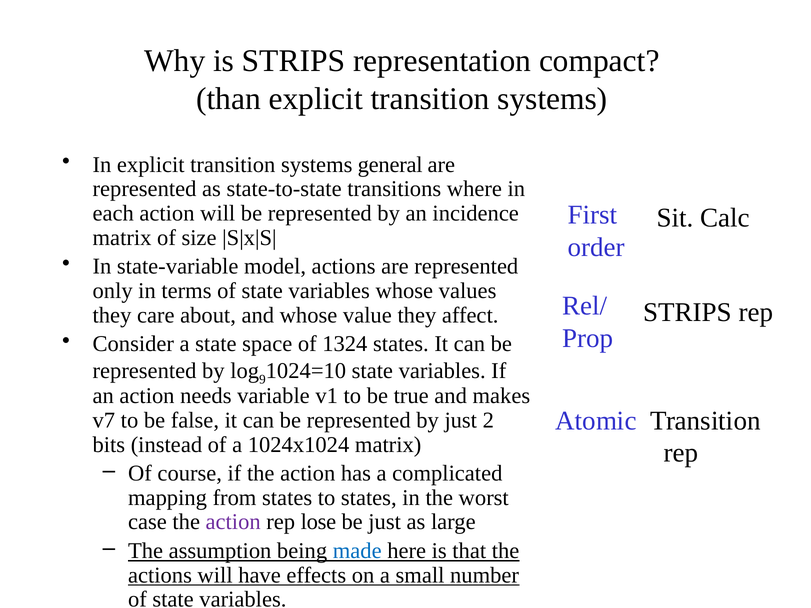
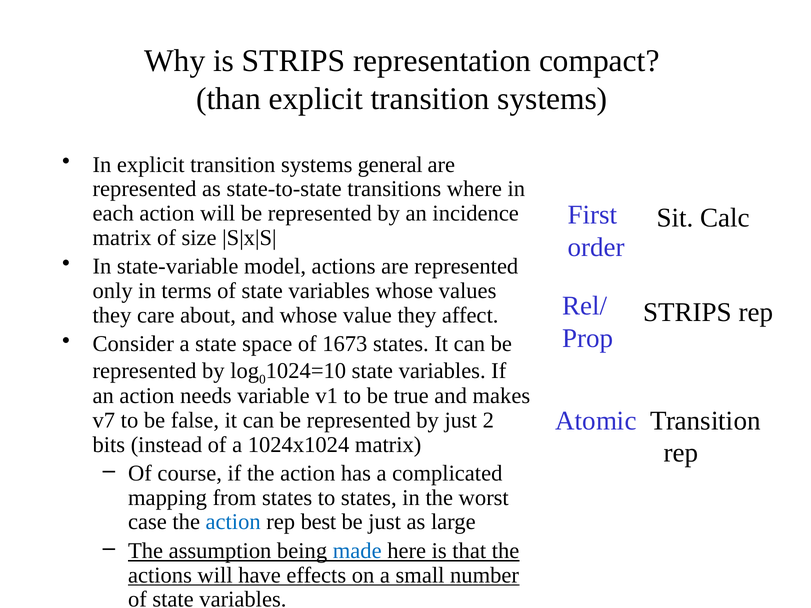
1324: 1324 -> 1673
9: 9 -> 0
action at (233, 522) colour: purple -> blue
lose: lose -> best
